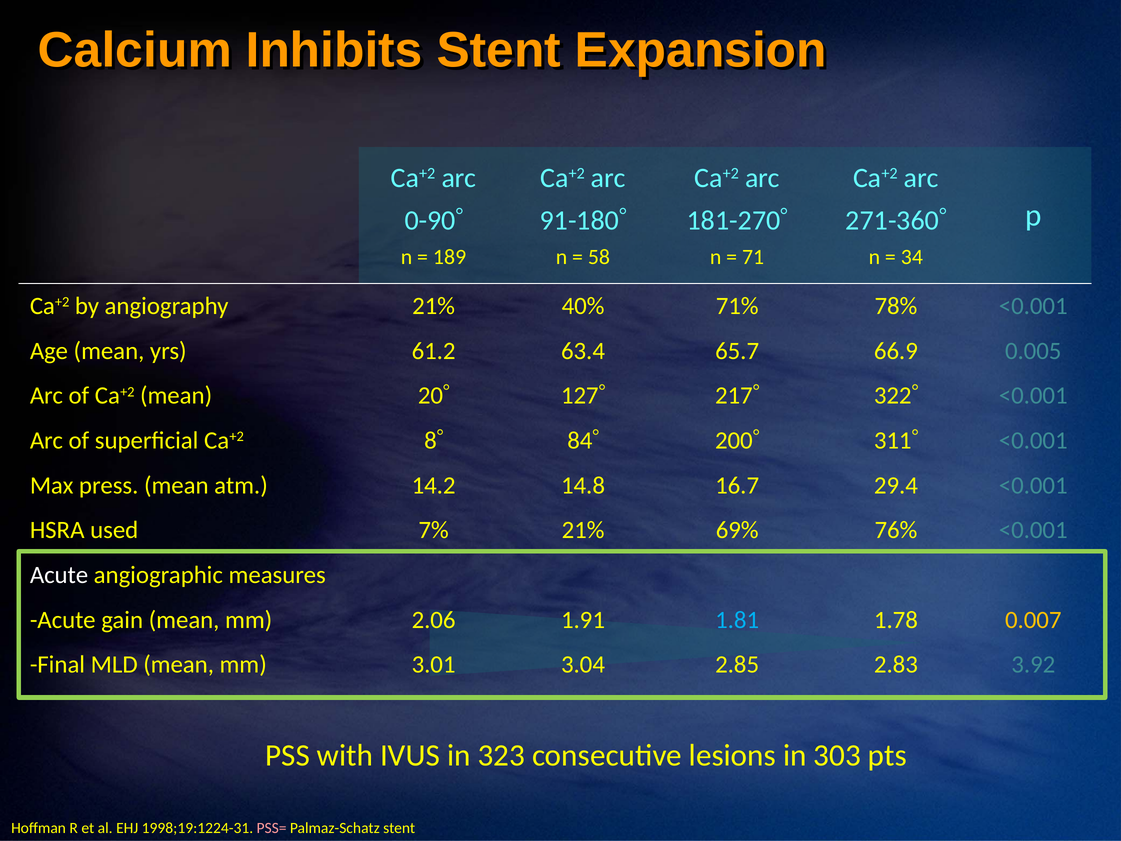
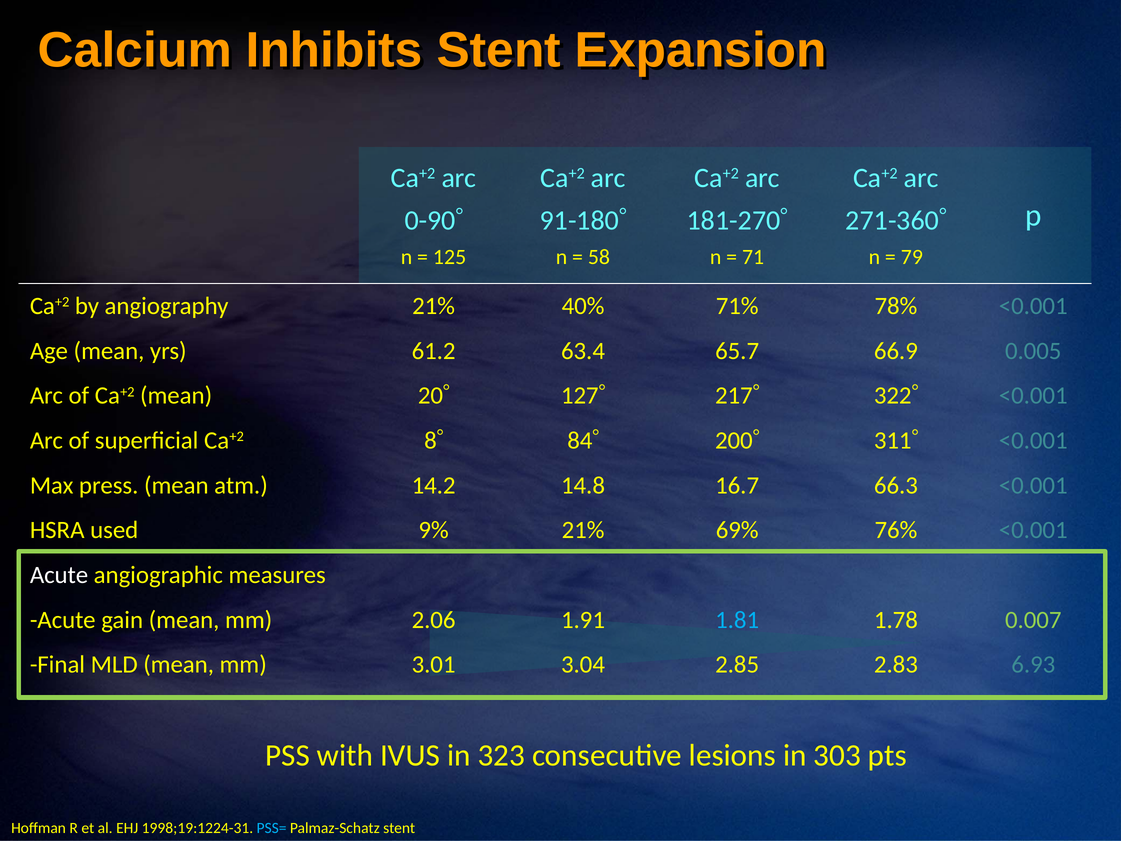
189: 189 -> 125
34: 34 -> 79
29.4: 29.4 -> 66.3
7%: 7% -> 9%
0.007 colour: yellow -> light green
3.92: 3.92 -> 6.93
PSS= colour: pink -> light blue
